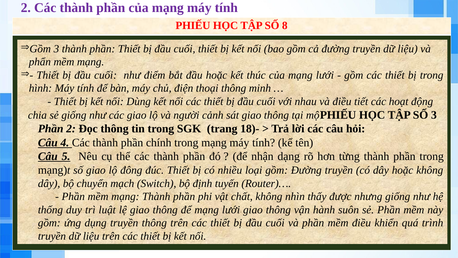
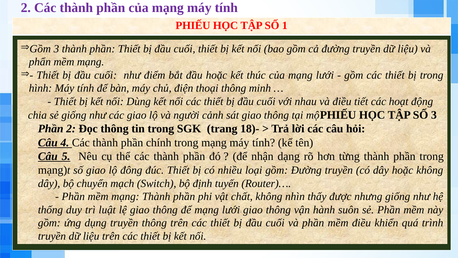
8: 8 -> 1
